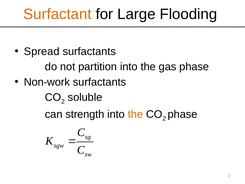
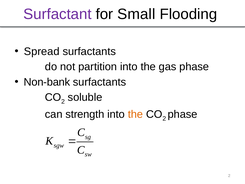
Surfactant colour: orange -> purple
Large: Large -> Small
Non-work: Non-work -> Non-bank
